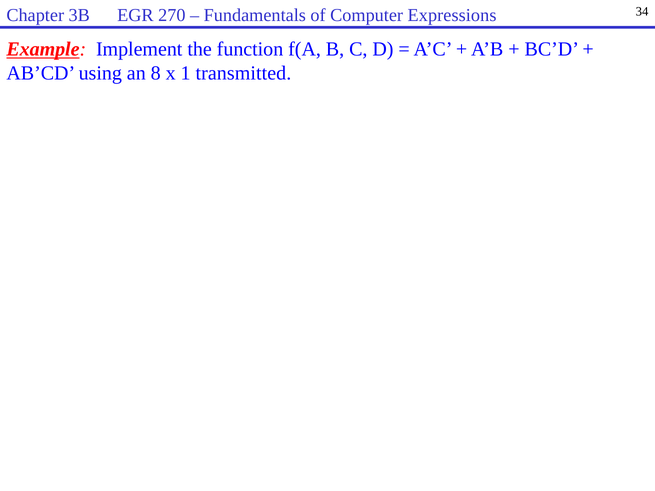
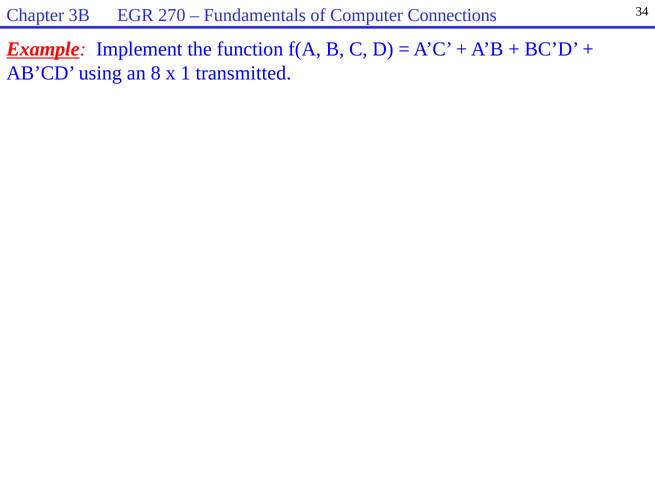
Expressions: Expressions -> Connections
